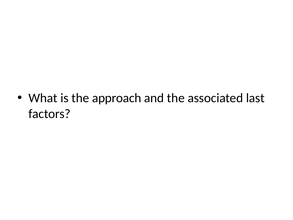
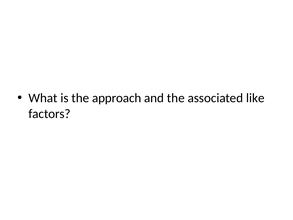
last: last -> like
